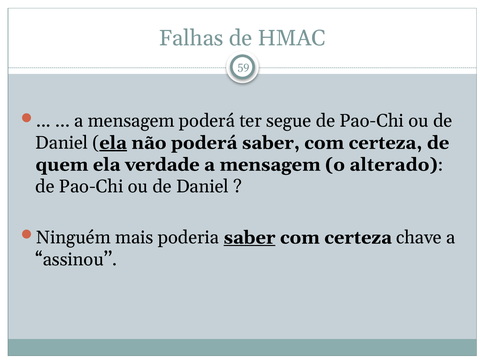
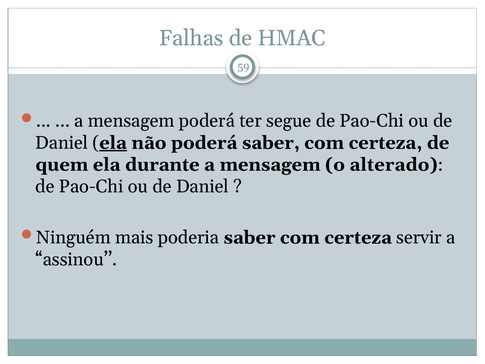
verdade: verdade -> durante
saber at (250, 237) underline: present -> none
chave: chave -> servir
